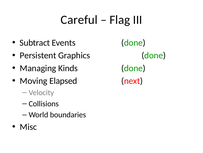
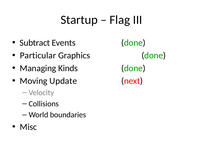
Careful: Careful -> Startup
Persistent: Persistent -> Particular
Elapsed: Elapsed -> Update
